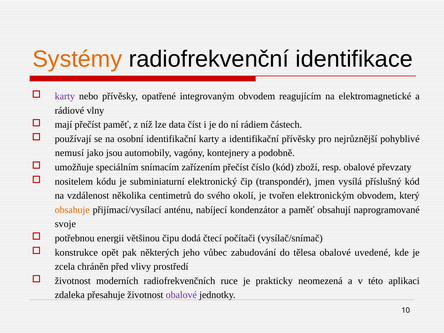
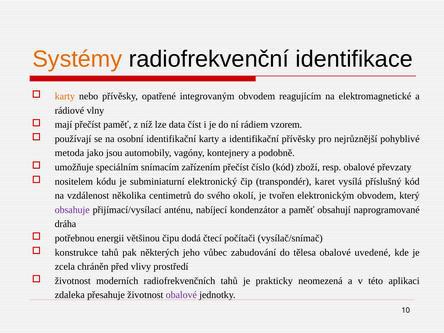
karty at (65, 96) colour: purple -> orange
částech: částech -> vzorem
nemusí: nemusí -> metoda
jmen: jmen -> karet
obsahuje colour: orange -> purple
svoje: svoje -> dráha
konstrukce opět: opět -> tahů
radiofrekvenčních ruce: ruce -> tahů
